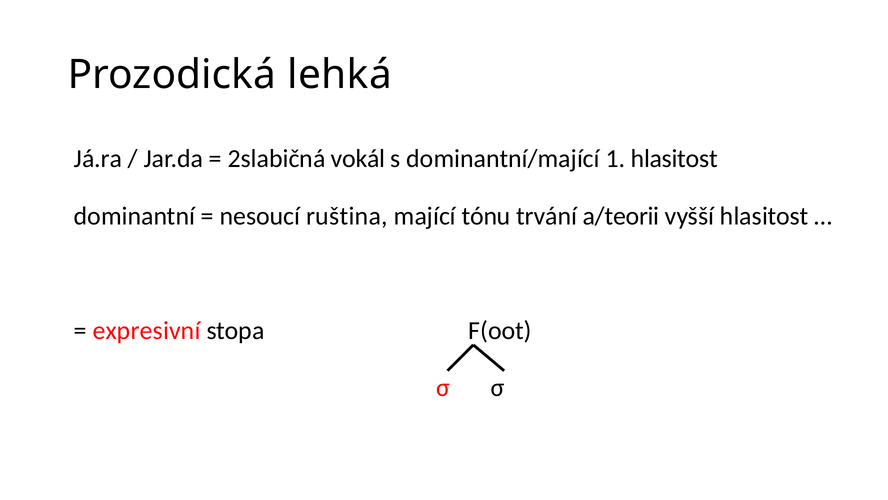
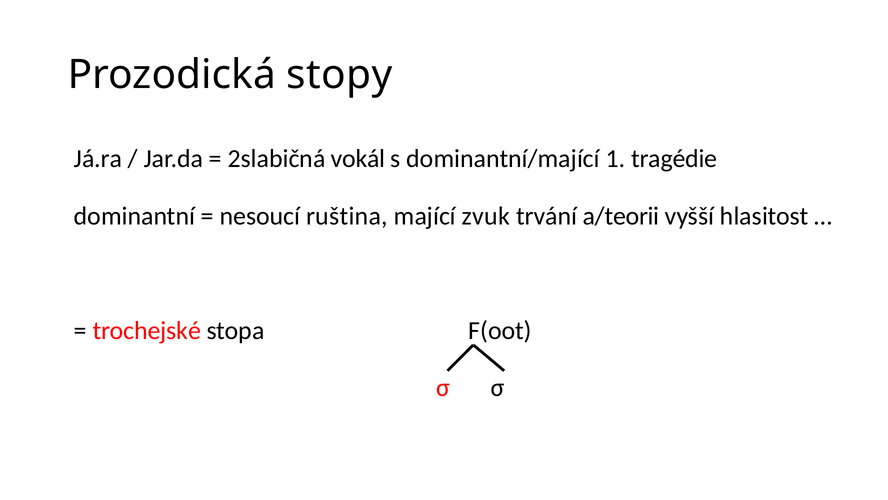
lehká: lehká -> stopy
1 hlasitost: hlasitost -> tragédie
tónu: tónu -> zvuk
expresivní: expresivní -> trochejské
